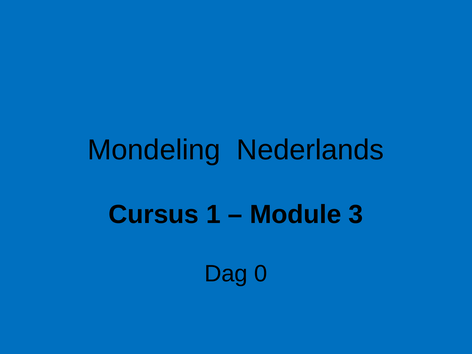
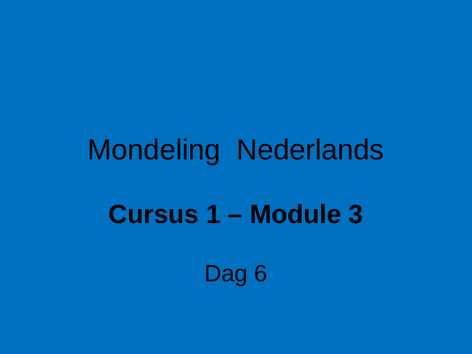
0: 0 -> 6
